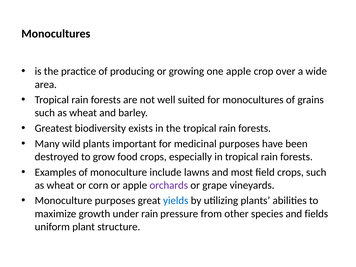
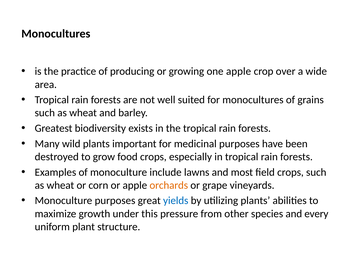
orchards colour: purple -> orange
under rain: rain -> this
fields: fields -> every
